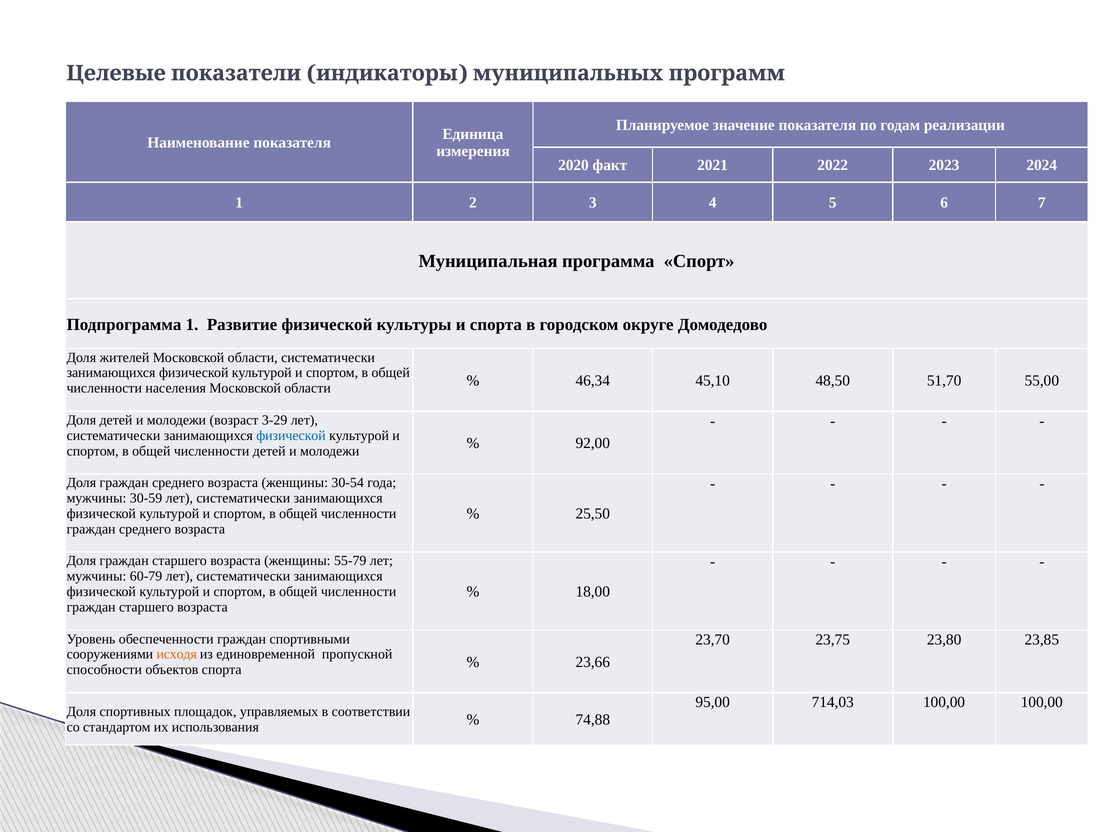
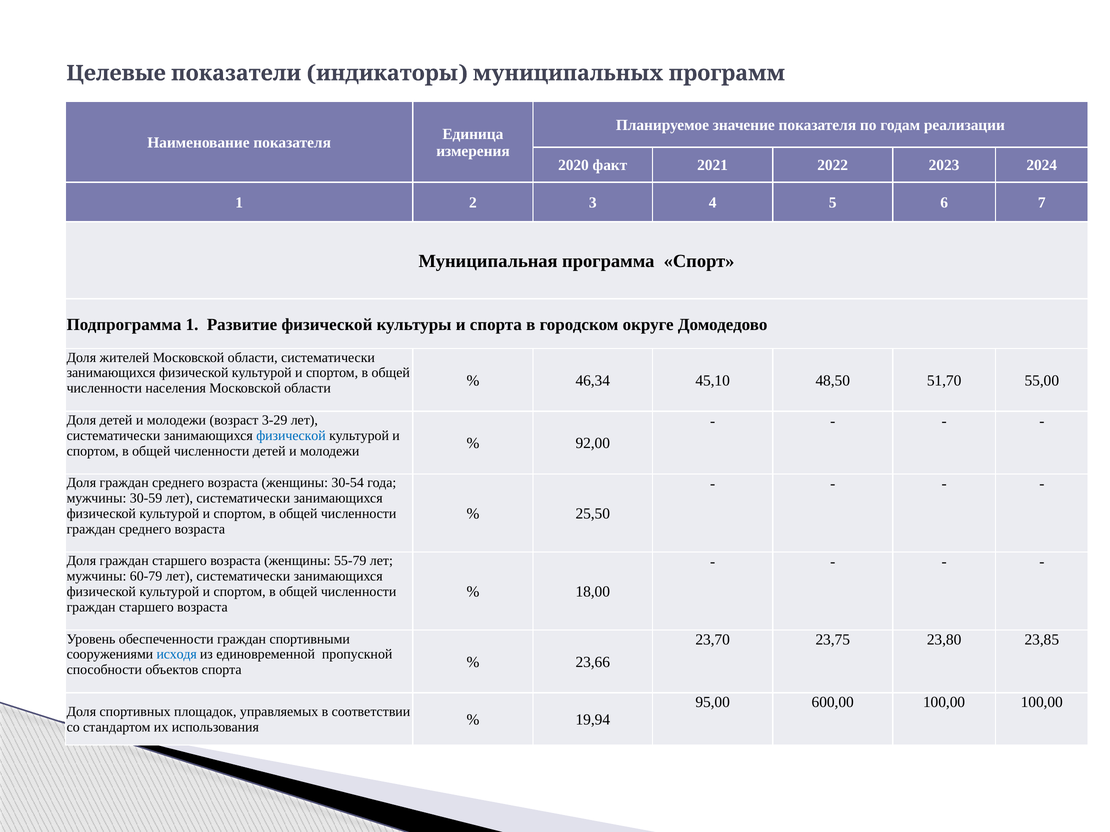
исходя colour: orange -> blue
714,03: 714,03 -> 600,00
74,88: 74,88 -> 19,94
